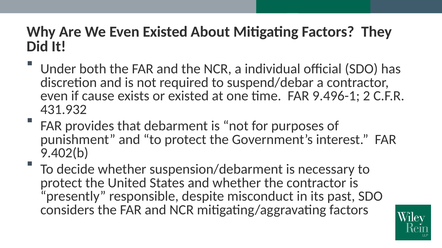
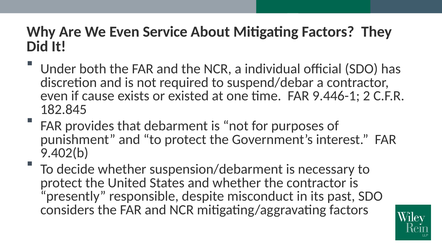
Even Existed: Existed -> Service
9.496-1: 9.496-1 -> 9.446-1
431.932: 431.932 -> 182.845
